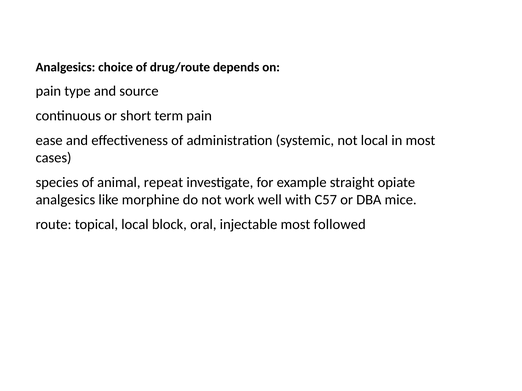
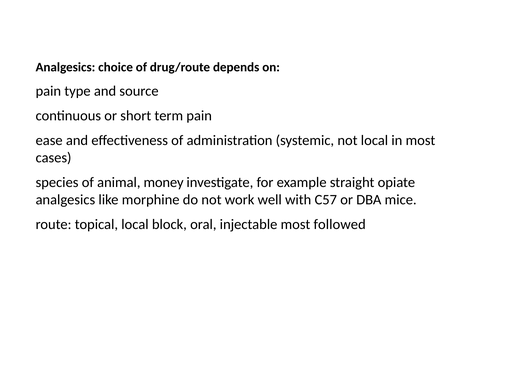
repeat: repeat -> money
